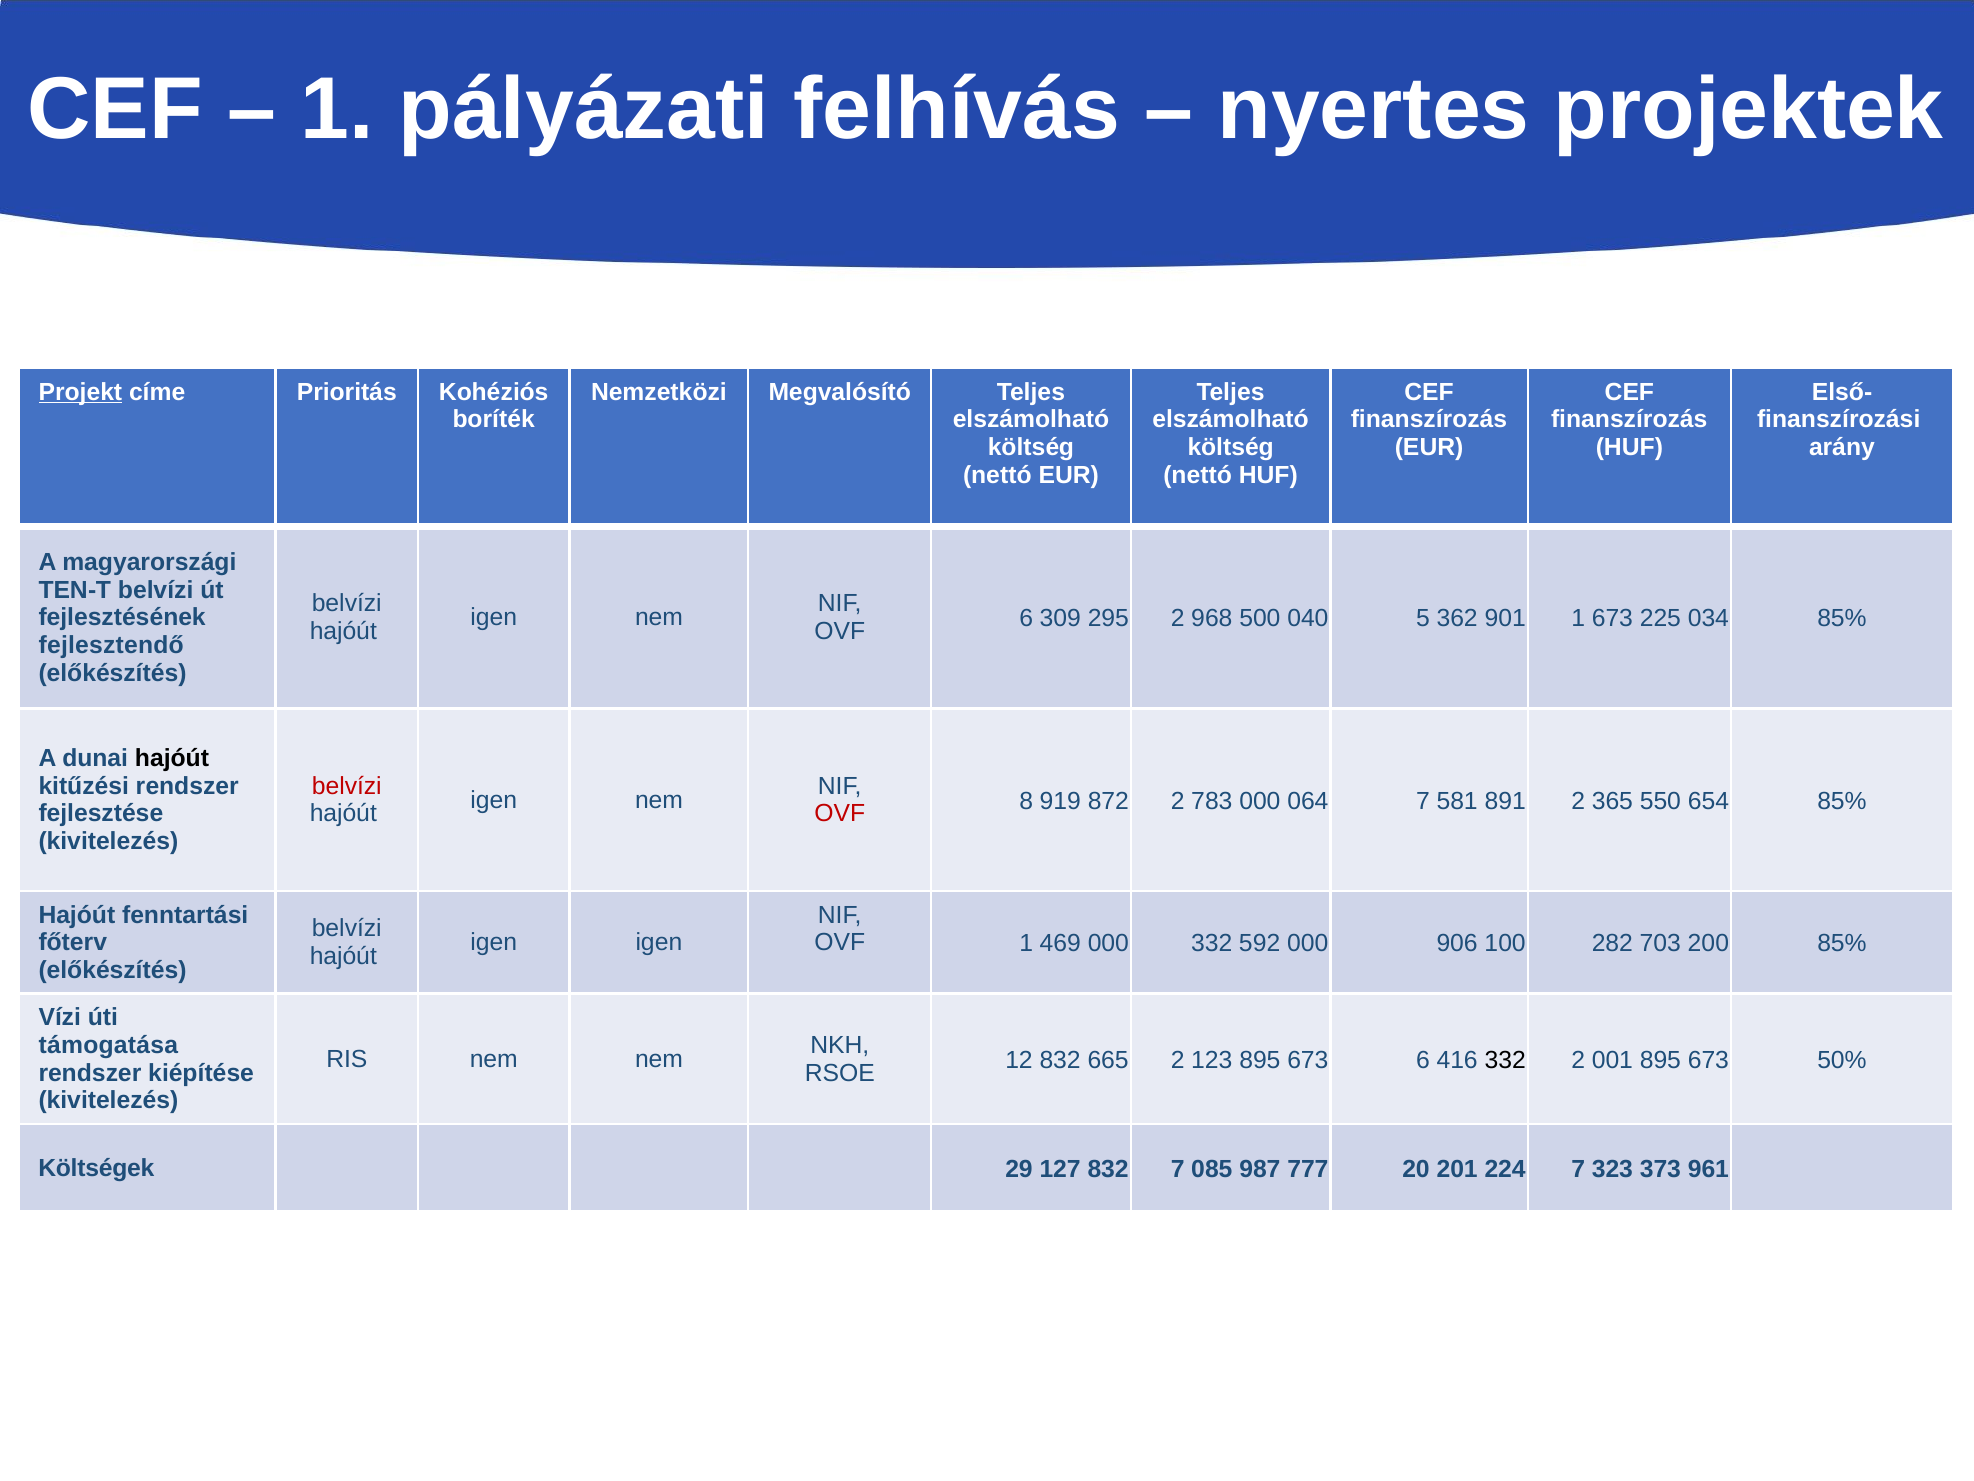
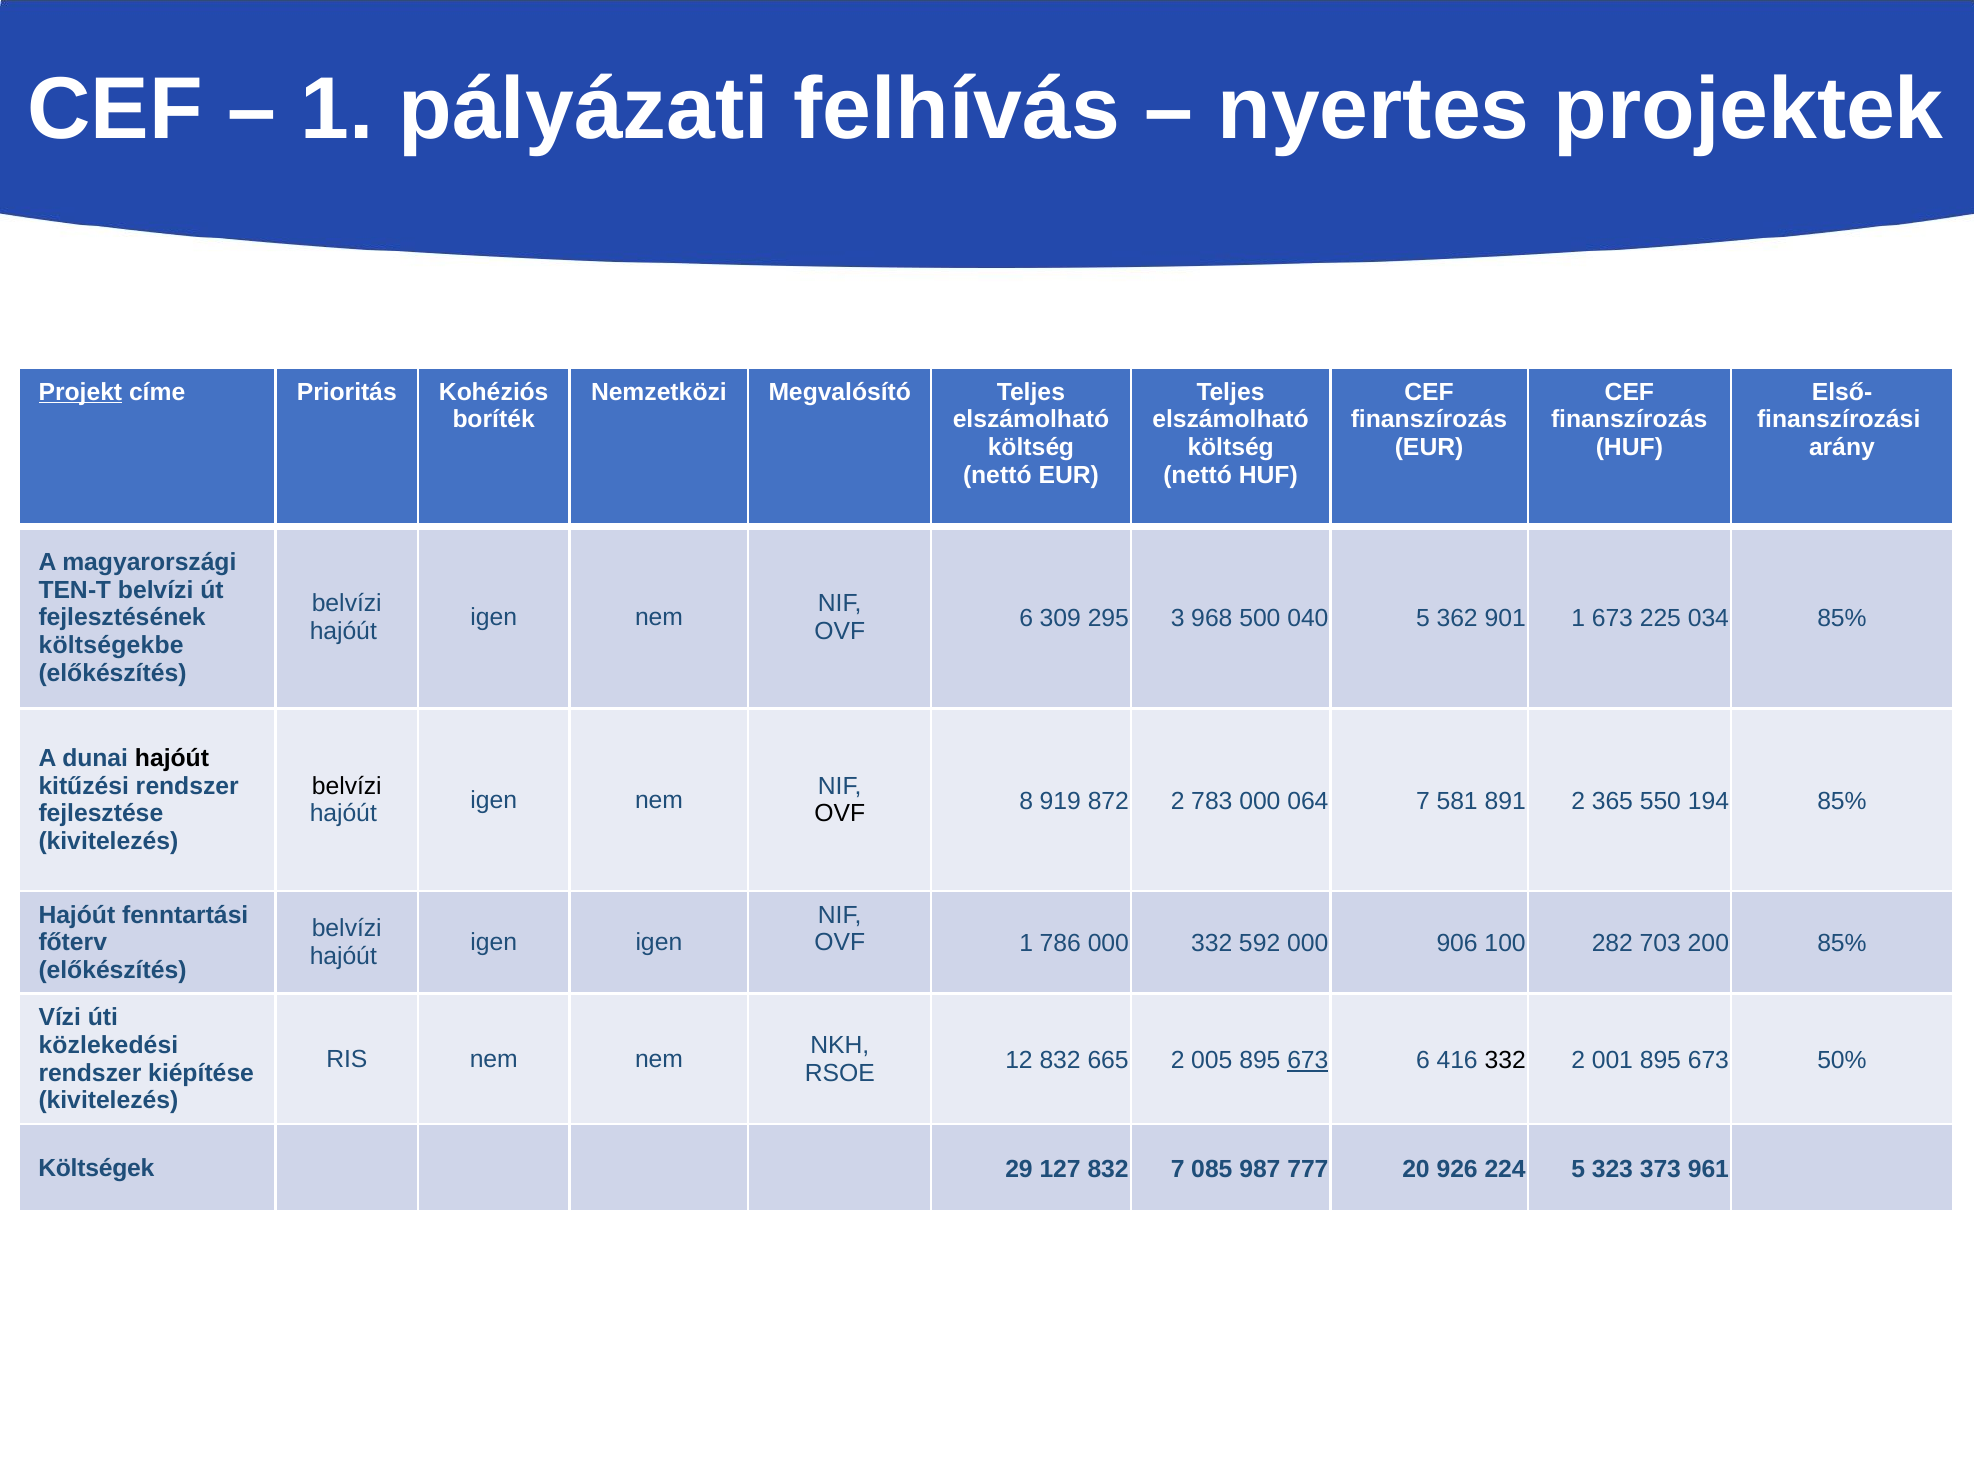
295 2: 2 -> 3
fejlesztendő: fejlesztendő -> költségekbe
belvízi at (347, 786) colour: red -> black
654: 654 -> 194
OVF at (840, 814) colour: red -> black
469: 469 -> 786
támogatása: támogatása -> közlekedési
123: 123 -> 005
673 at (1308, 1060) underline: none -> present
201: 201 -> 926
224 7: 7 -> 5
